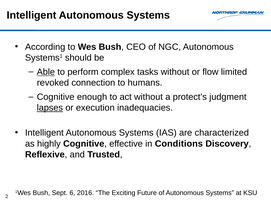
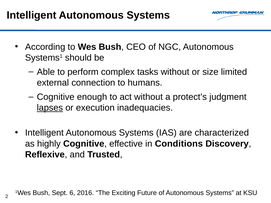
Able underline: present -> none
flow: flow -> size
revoked: revoked -> external
